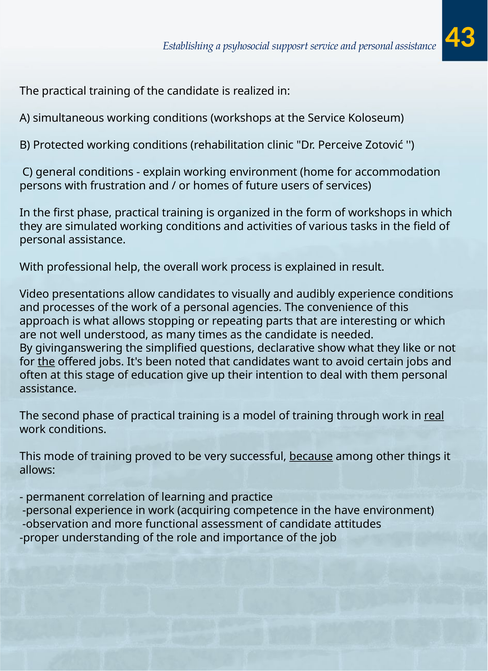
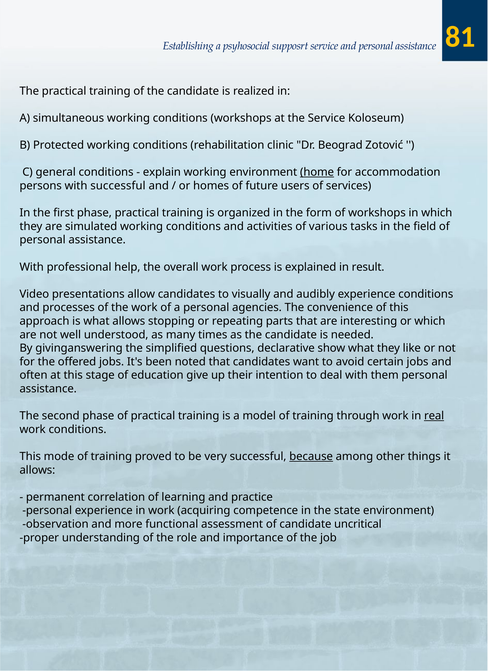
43: 43 -> 81
Perceive: Perceive -> Beograd
home underline: none -> present
with frustration: frustration -> successful
the at (46, 362) underline: present -> none
have: have -> state
attitudes: attitudes -> uncritical
